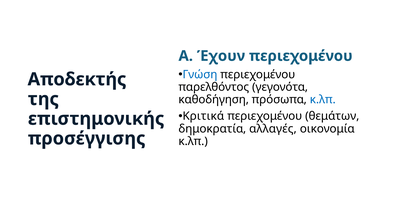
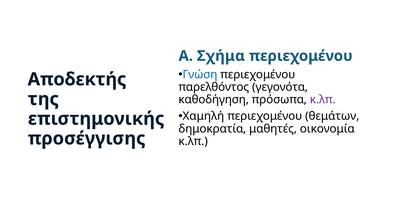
Έχουν: Έχουν -> Σχήμα
κ.λπ at (323, 99) colour: blue -> purple
Κριτικά: Κριτικά -> Χαμηλή
αλλαγές: αλλαγές -> μαθητές
